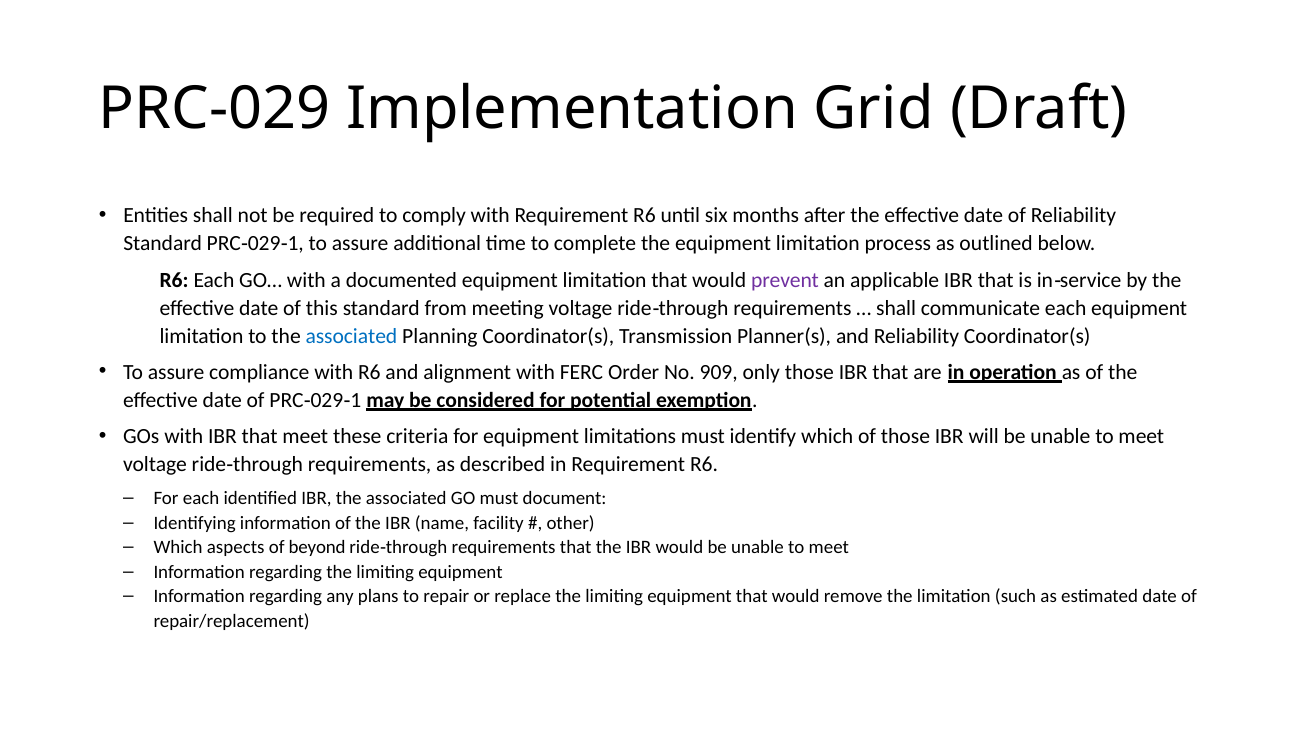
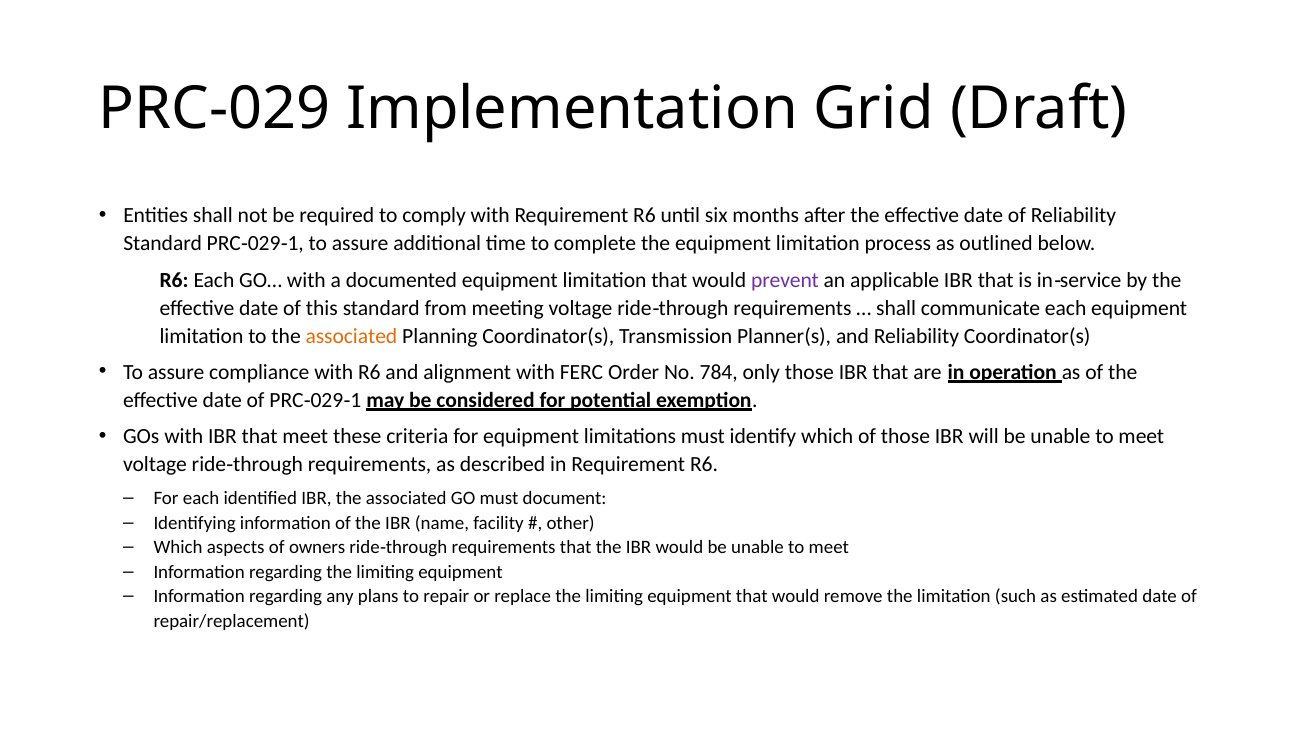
associated at (351, 336) colour: blue -> orange
909: 909 -> 784
beyond: beyond -> owners
